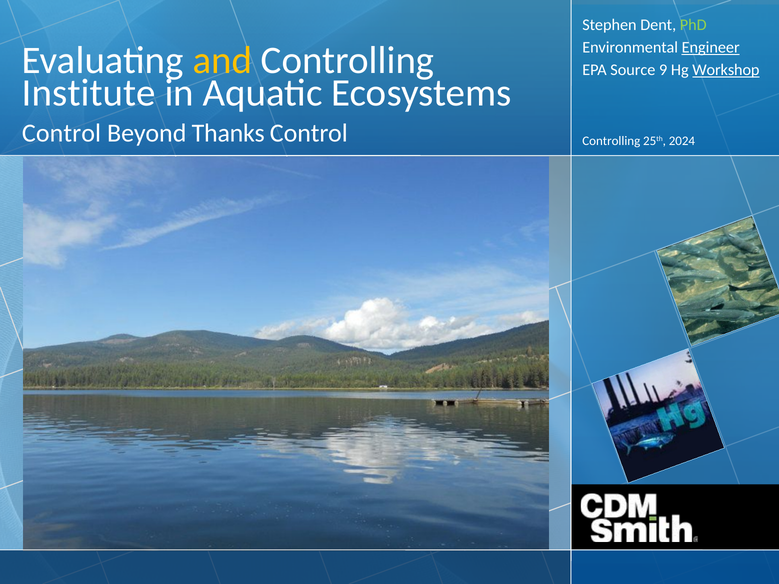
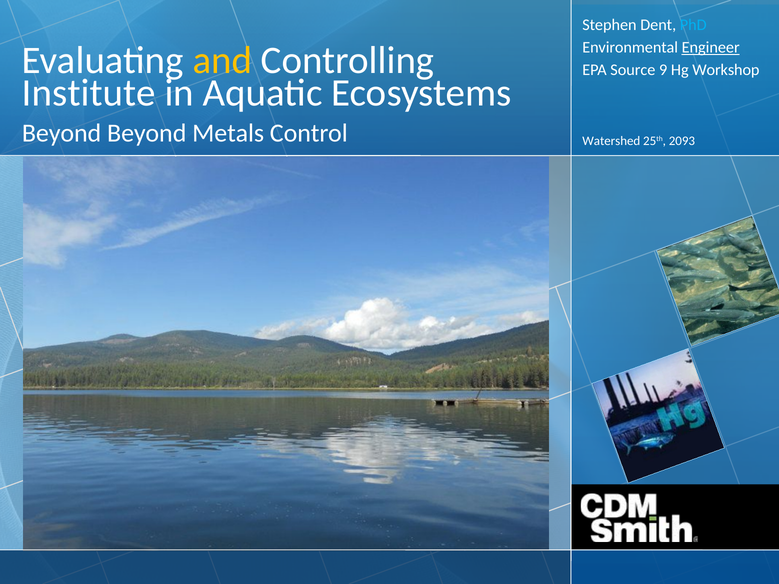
PhD colour: light green -> light blue
Workshop underline: present -> none
Control at (62, 133): Control -> Beyond
Thanks: Thanks -> Metals
Control Controlling: Controlling -> Watershed
2024: 2024 -> 2093
